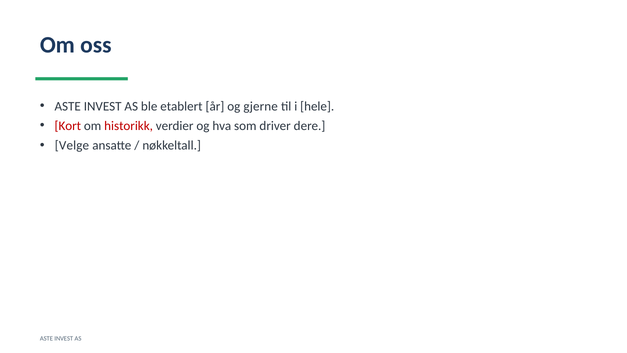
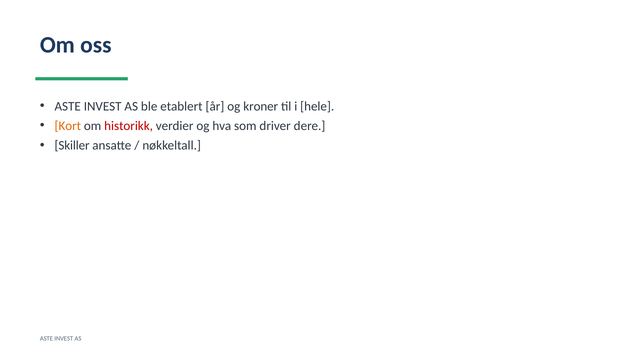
gjerne: gjerne -> kroner
Kort colour: red -> orange
Velge: Velge -> Skiller
